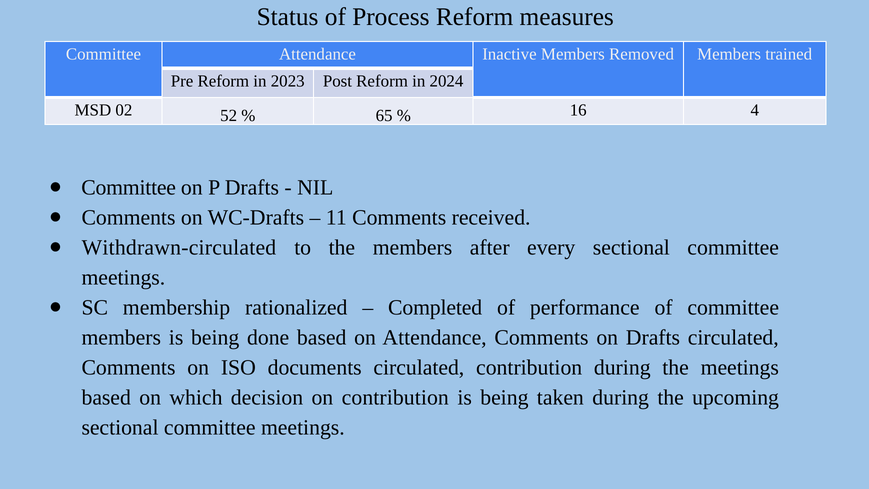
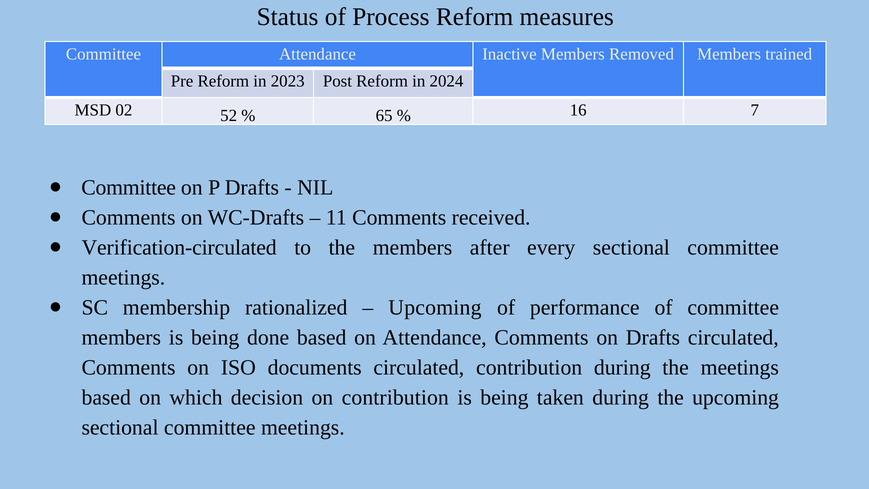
4: 4 -> 7
Withdrawn-circulated: Withdrawn-circulated -> Verification-circulated
Completed at (435, 307): Completed -> Upcoming
